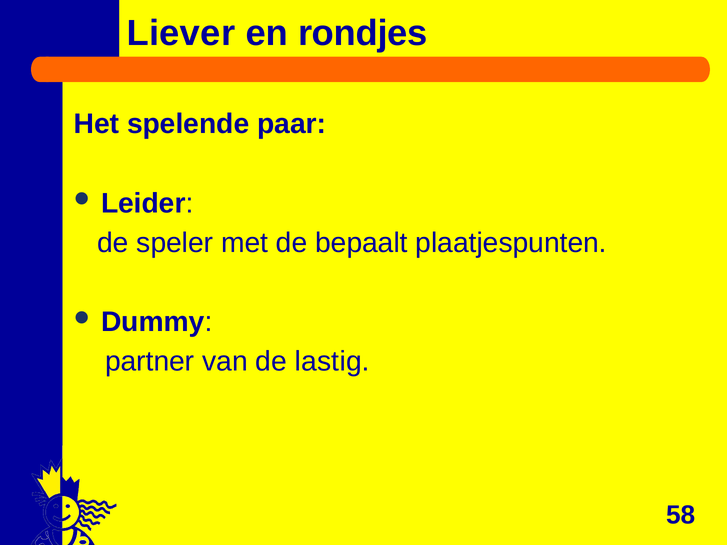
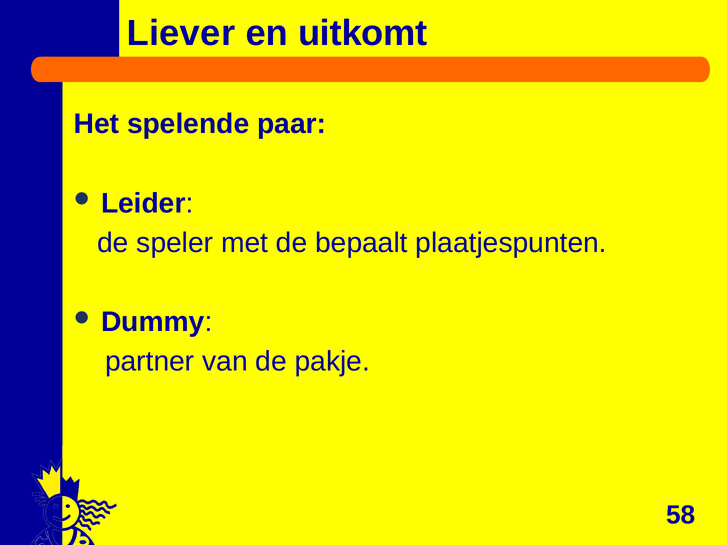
rondjes: rondjes -> uitkomt
lastig: lastig -> pakje
